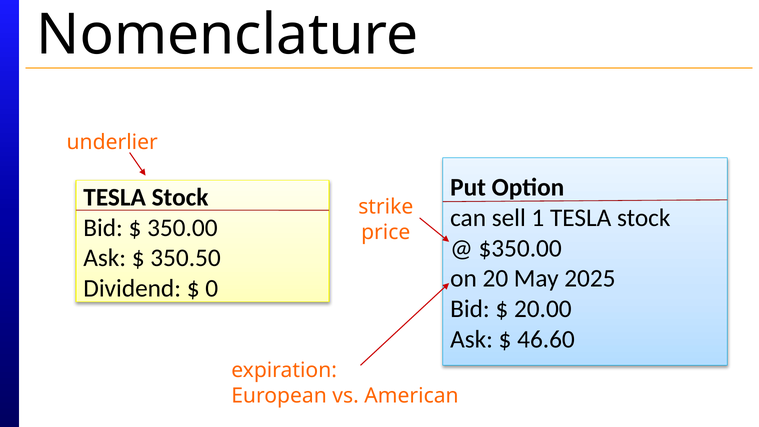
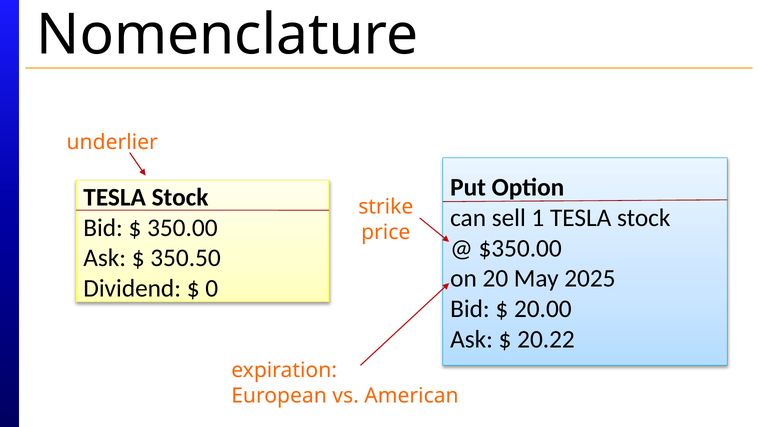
46.60: 46.60 -> 20.22
